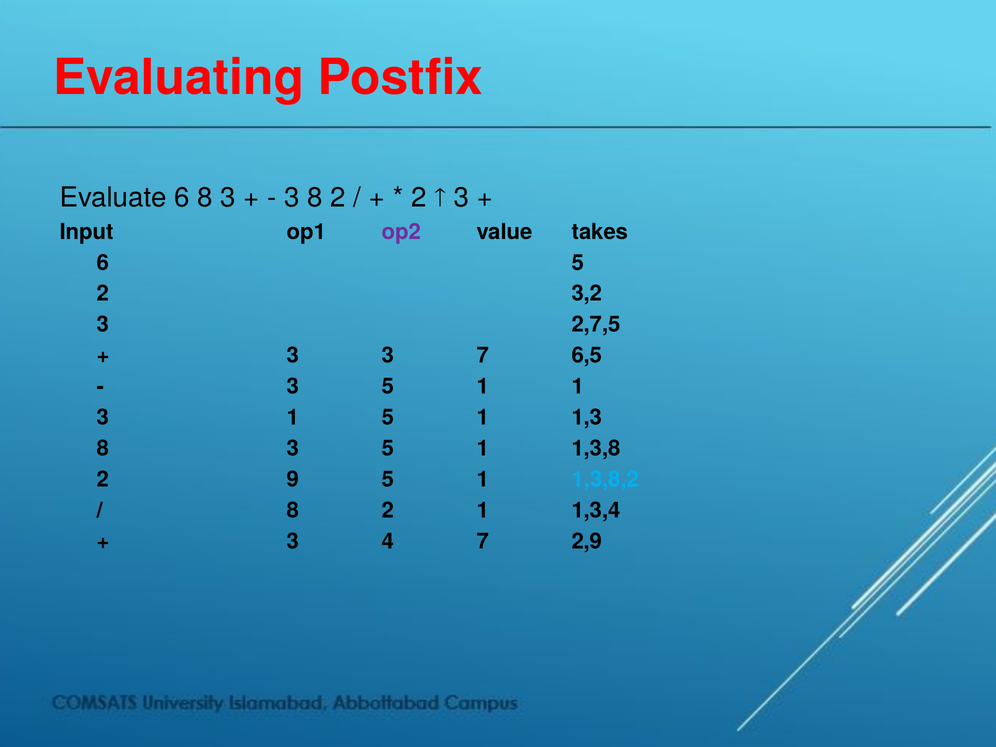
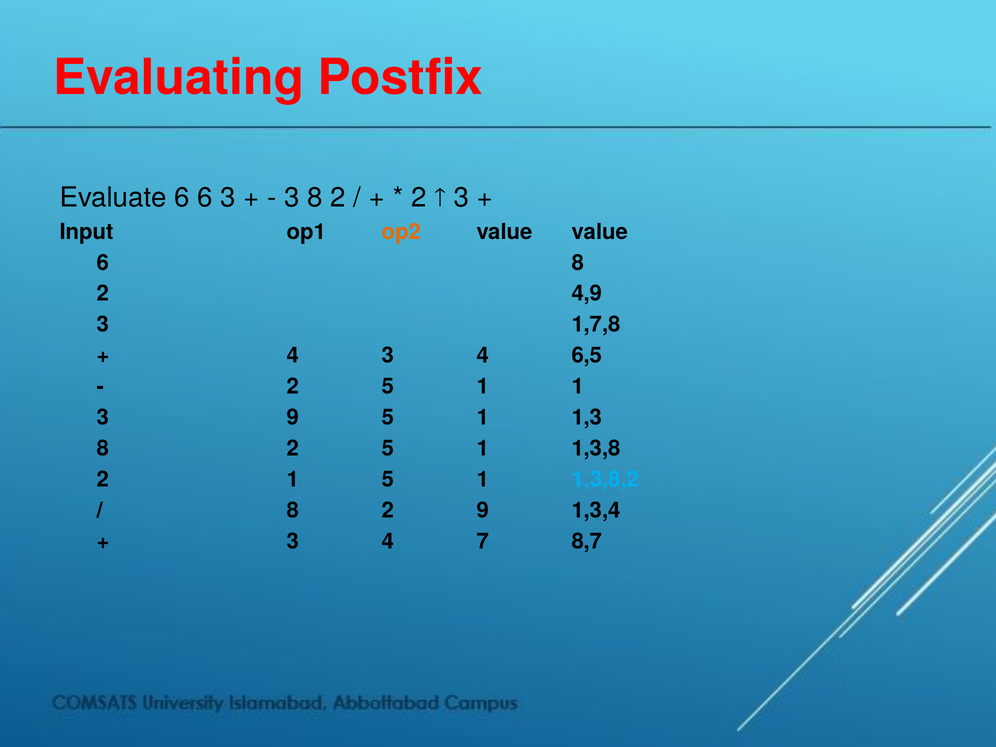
6 8: 8 -> 6
op2 colour: purple -> orange
value takes: takes -> value
6 5: 5 -> 8
3,2: 3,2 -> 4,9
2,7,5: 2,7,5 -> 1,7,8
3 at (293, 356): 3 -> 4
7 at (483, 356): 7 -> 4
3 at (293, 387): 3 -> 2
3 1: 1 -> 9
3 at (293, 449): 3 -> 2
2 9: 9 -> 1
2 1: 1 -> 9
2,9: 2,9 -> 8,7
